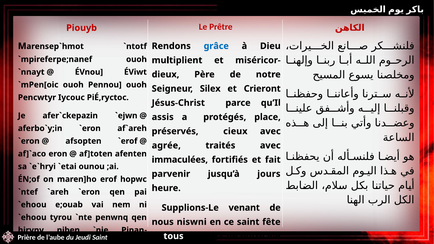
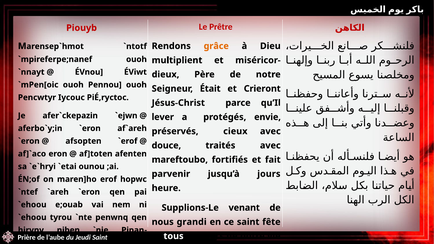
grâce colour: blue -> orange
Silex: Silex -> Était
assis: assis -> lever
place: place -> envie
agrée: agrée -> douce
immaculées: immaculées -> mareftoubo
niswni: niswni -> grandi
